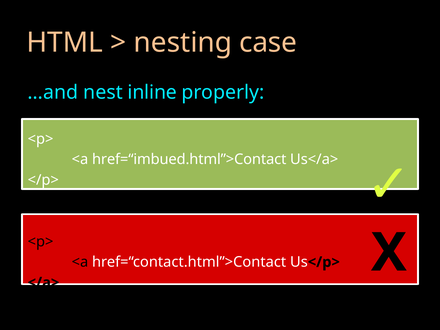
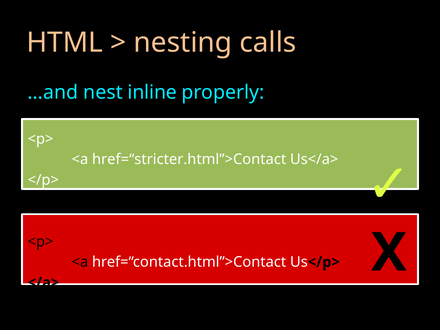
case: case -> calls
href=“imbued.html”>Contact: href=“imbued.html”>Contact -> href=“stricter.html”>Contact
